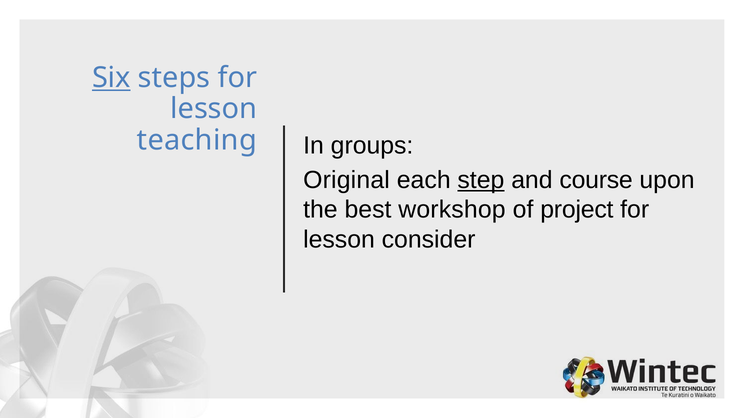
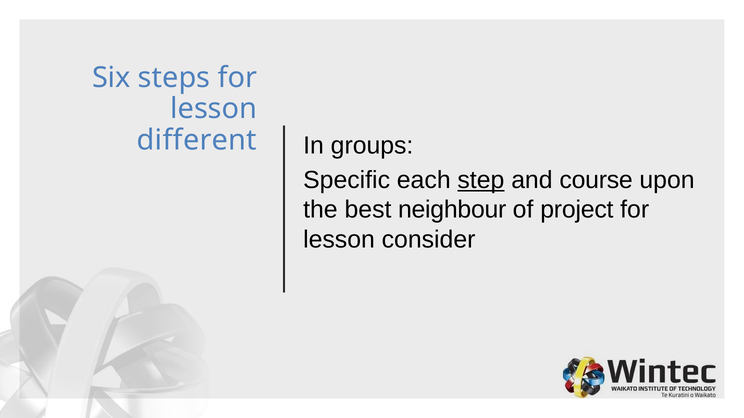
Six underline: present -> none
teaching: teaching -> different
Original: Original -> Specific
workshop: workshop -> neighbour
